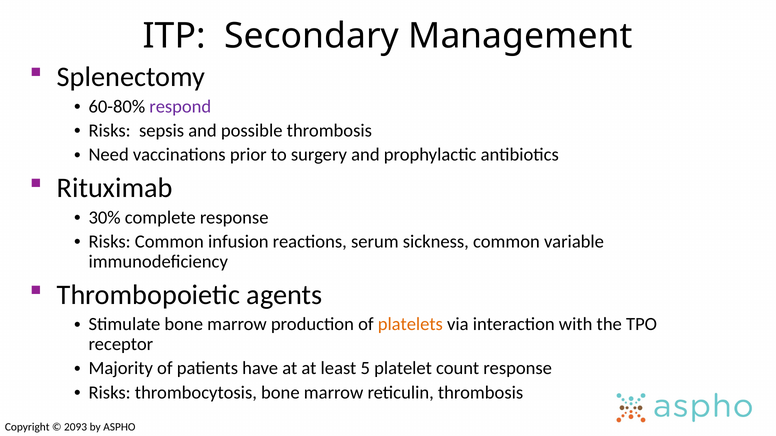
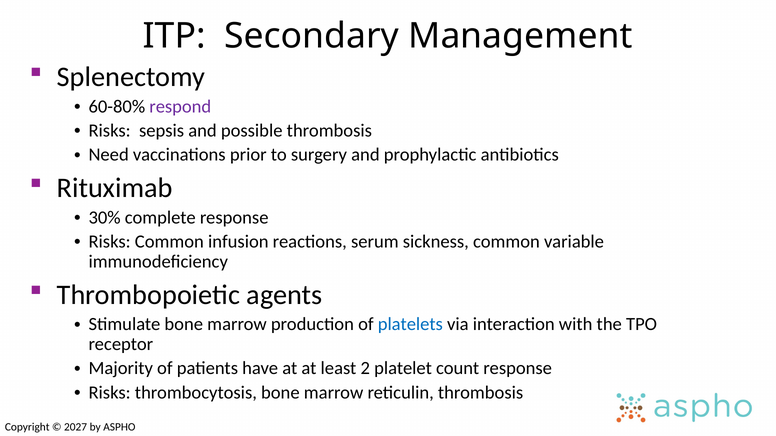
platelets colour: orange -> blue
5: 5 -> 2
2093: 2093 -> 2027
